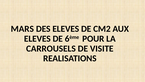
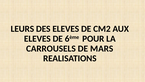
MARS: MARS -> LEURS
VISITE: VISITE -> MARS
